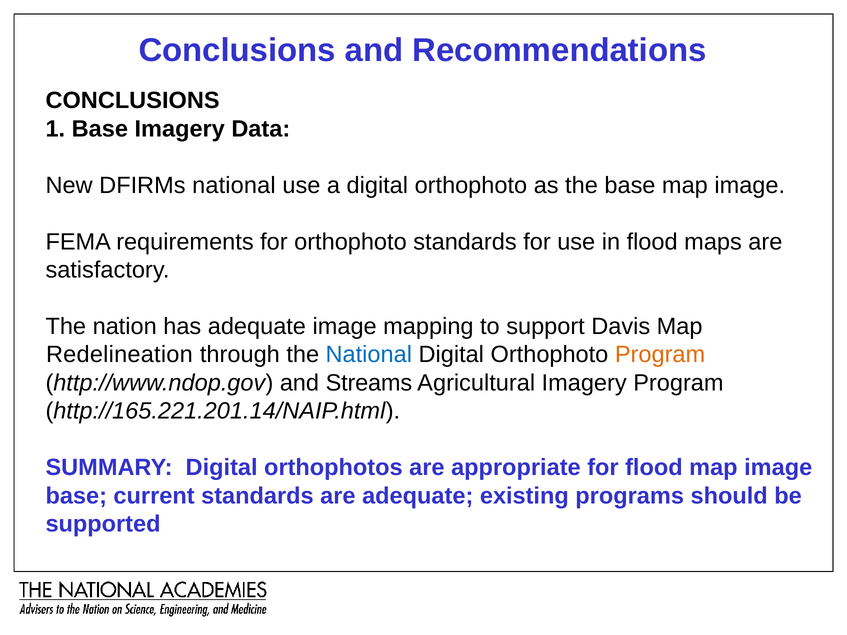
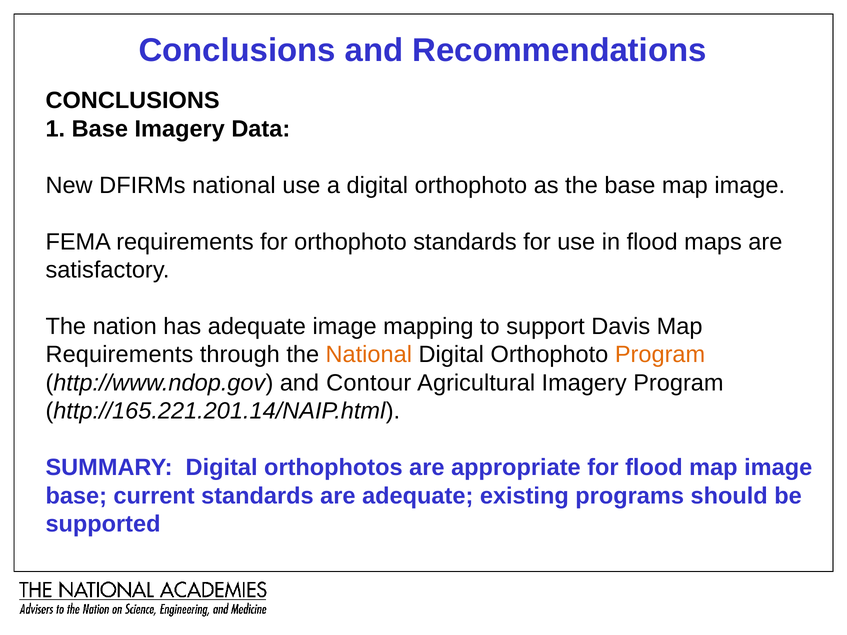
Redelineation at (119, 355): Redelineation -> Requirements
National at (369, 355) colour: blue -> orange
Streams: Streams -> Contour
